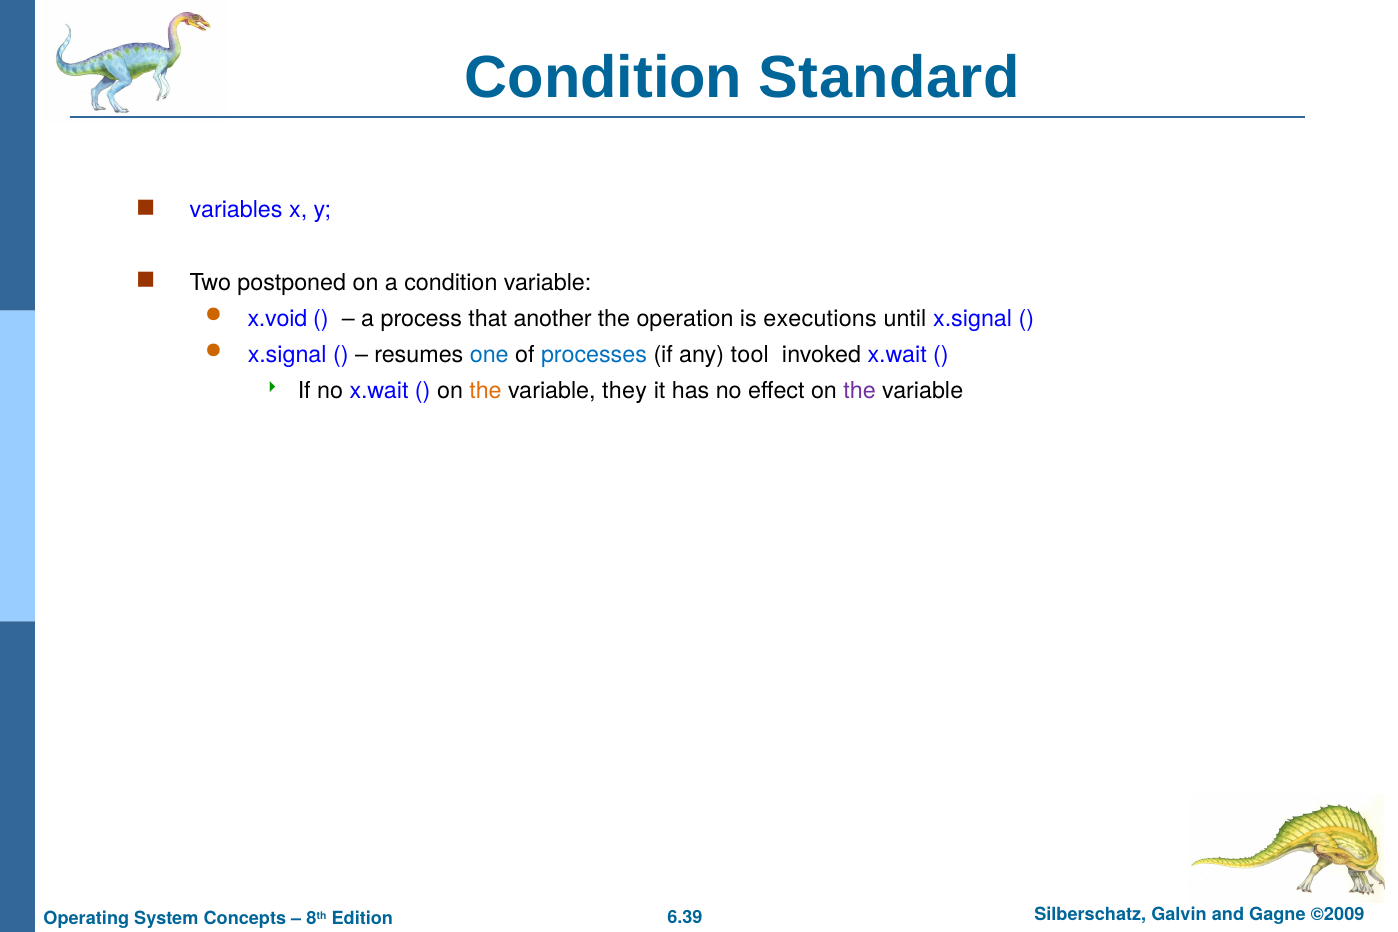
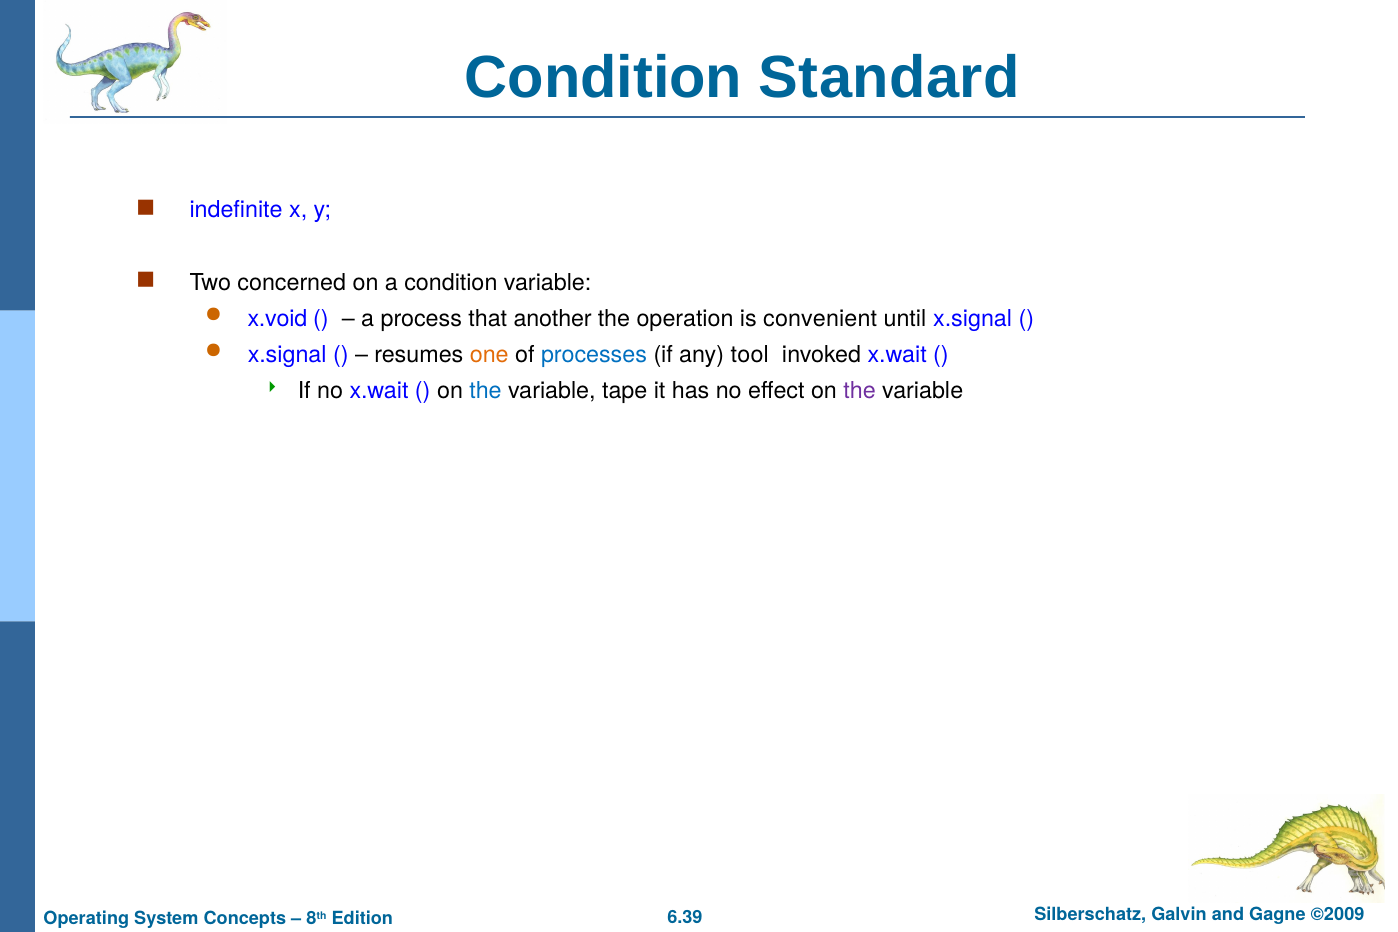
variables: variables -> indefinite
postponed: postponed -> concerned
executions: executions -> convenient
one colour: blue -> orange
the at (486, 391) colour: orange -> blue
they: they -> tape
